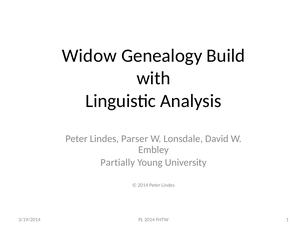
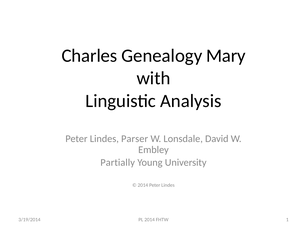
Widow: Widow -> Charles
Build: Build -> Mary
